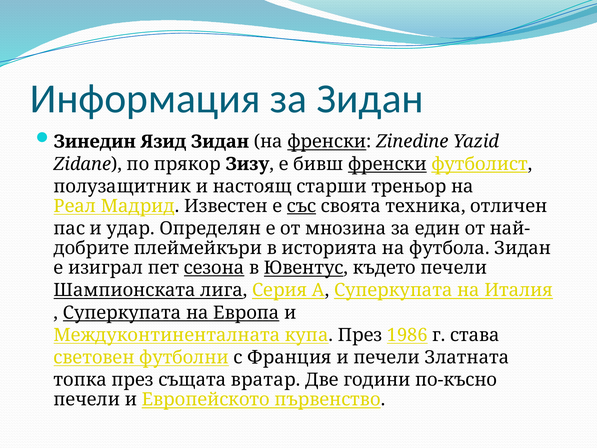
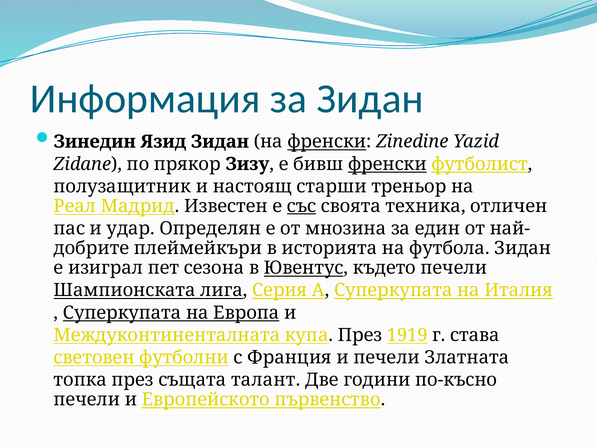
сезона underline: present -> none
1986: 1986 -> 1919
вратар: вратар -> талант
